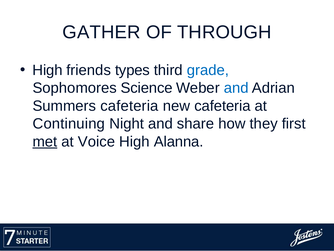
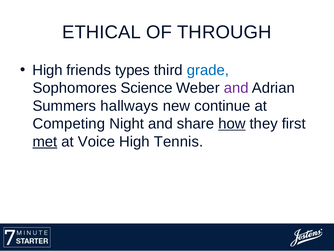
GATHER: GATHER -> ETHICAL
and at (236, 88) colour: blue -> purple
Summers cafeteria: cafeteria -> hallways
new cafeteria: cafeteria -> continue
Continuing: Continuing -> Competing
how underline: none -> present
Alanna: Alanna -> Tennis
